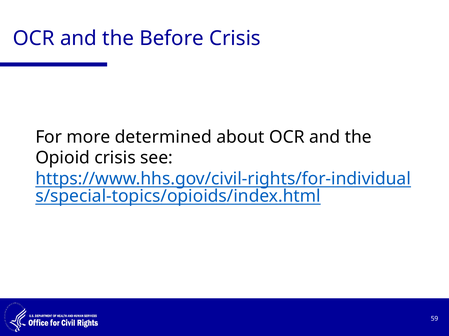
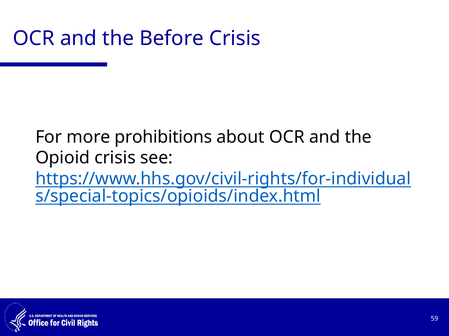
determined: determined -> prohibitions
